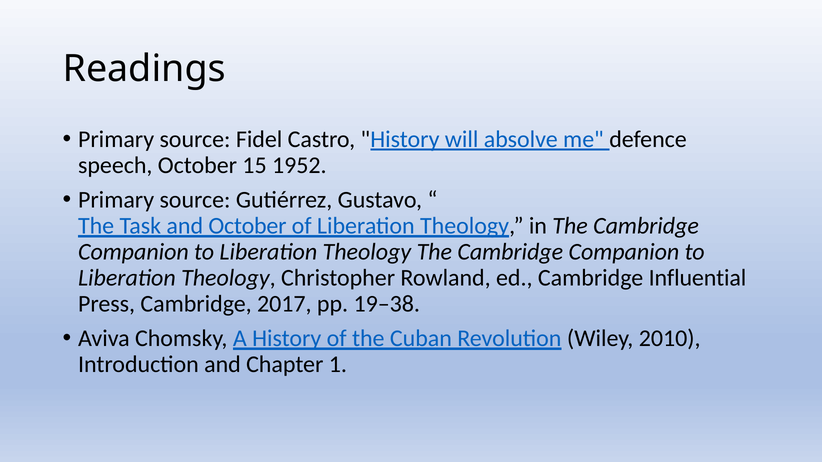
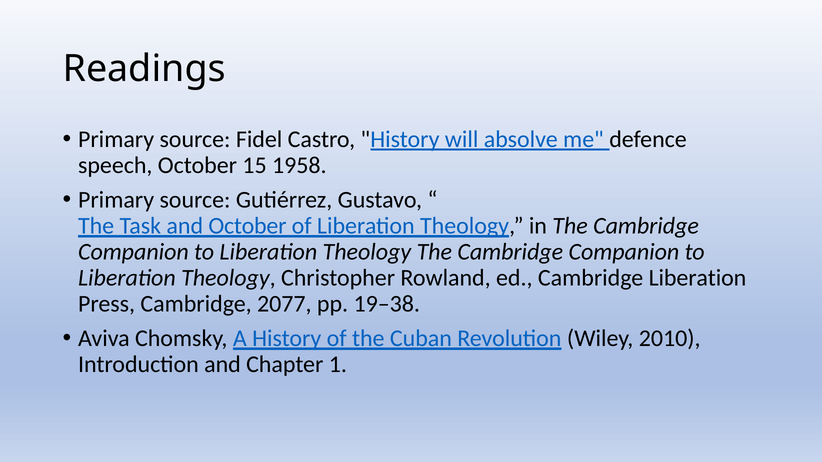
1952: 1952 -> 1958
Cambridge Influential: Influential -> Liberation
2017: 2017 -> 2077
